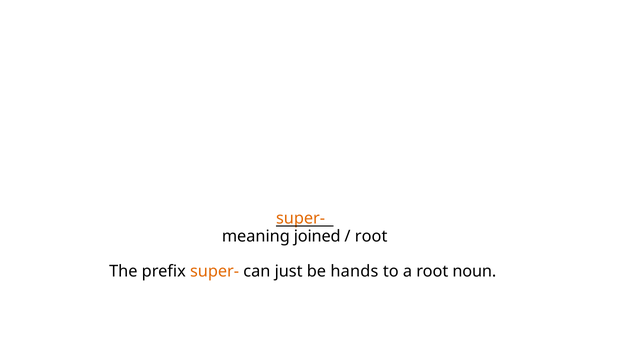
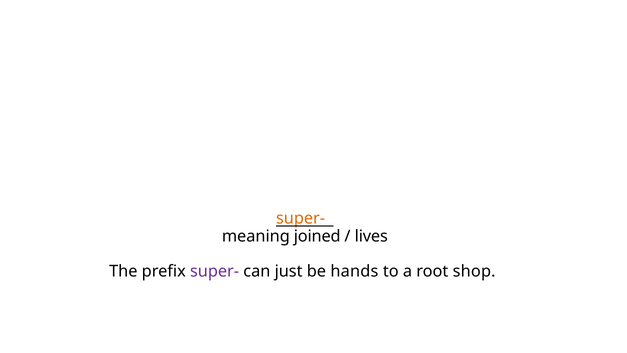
root at (371, 236): root -> lives
super- at (215, 271) colour: orange -> purple
noun: noun -> shop
